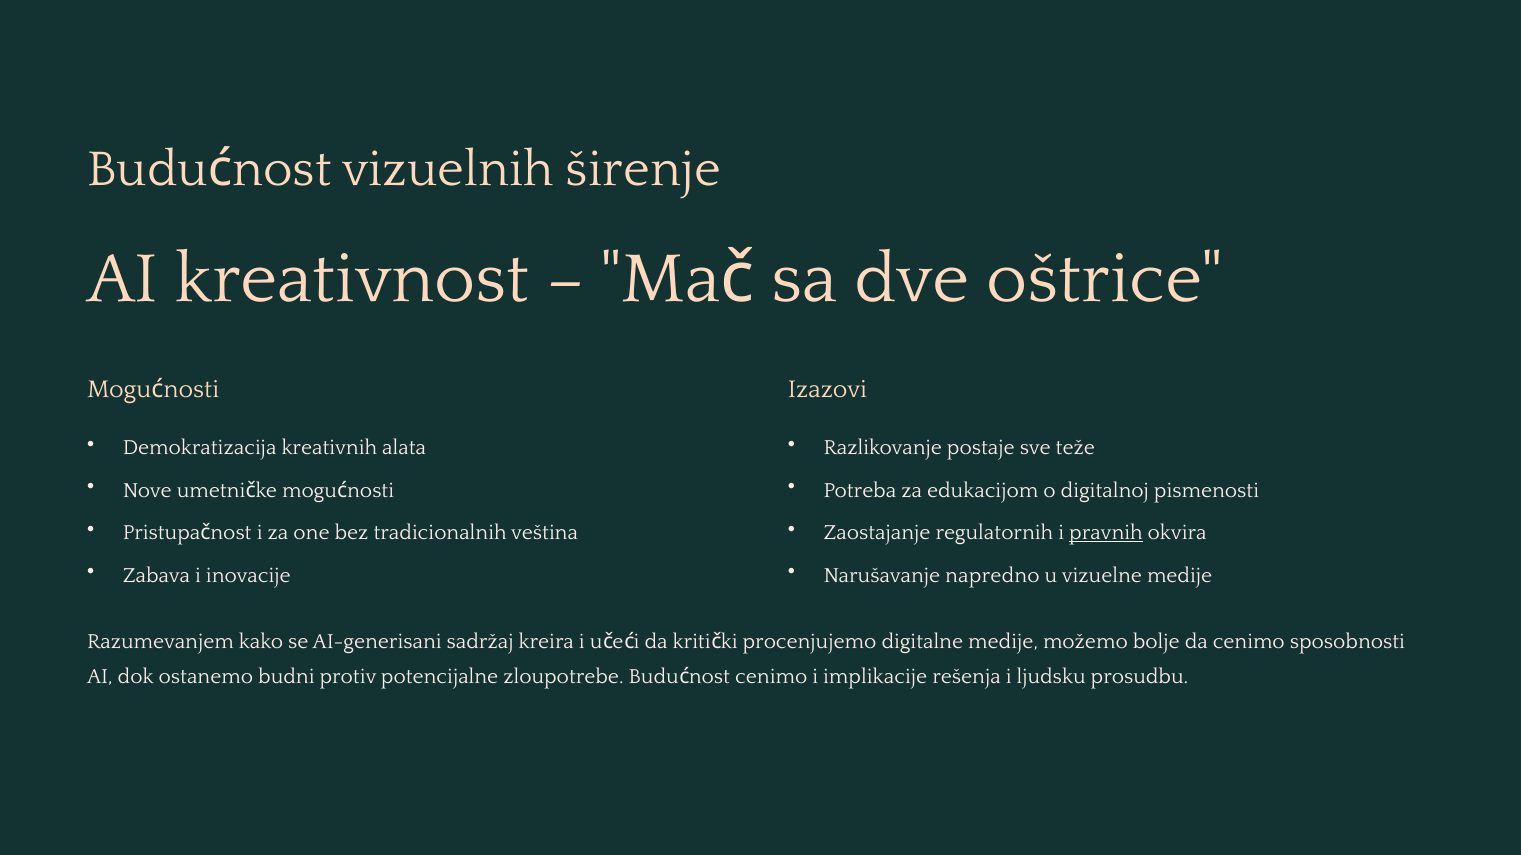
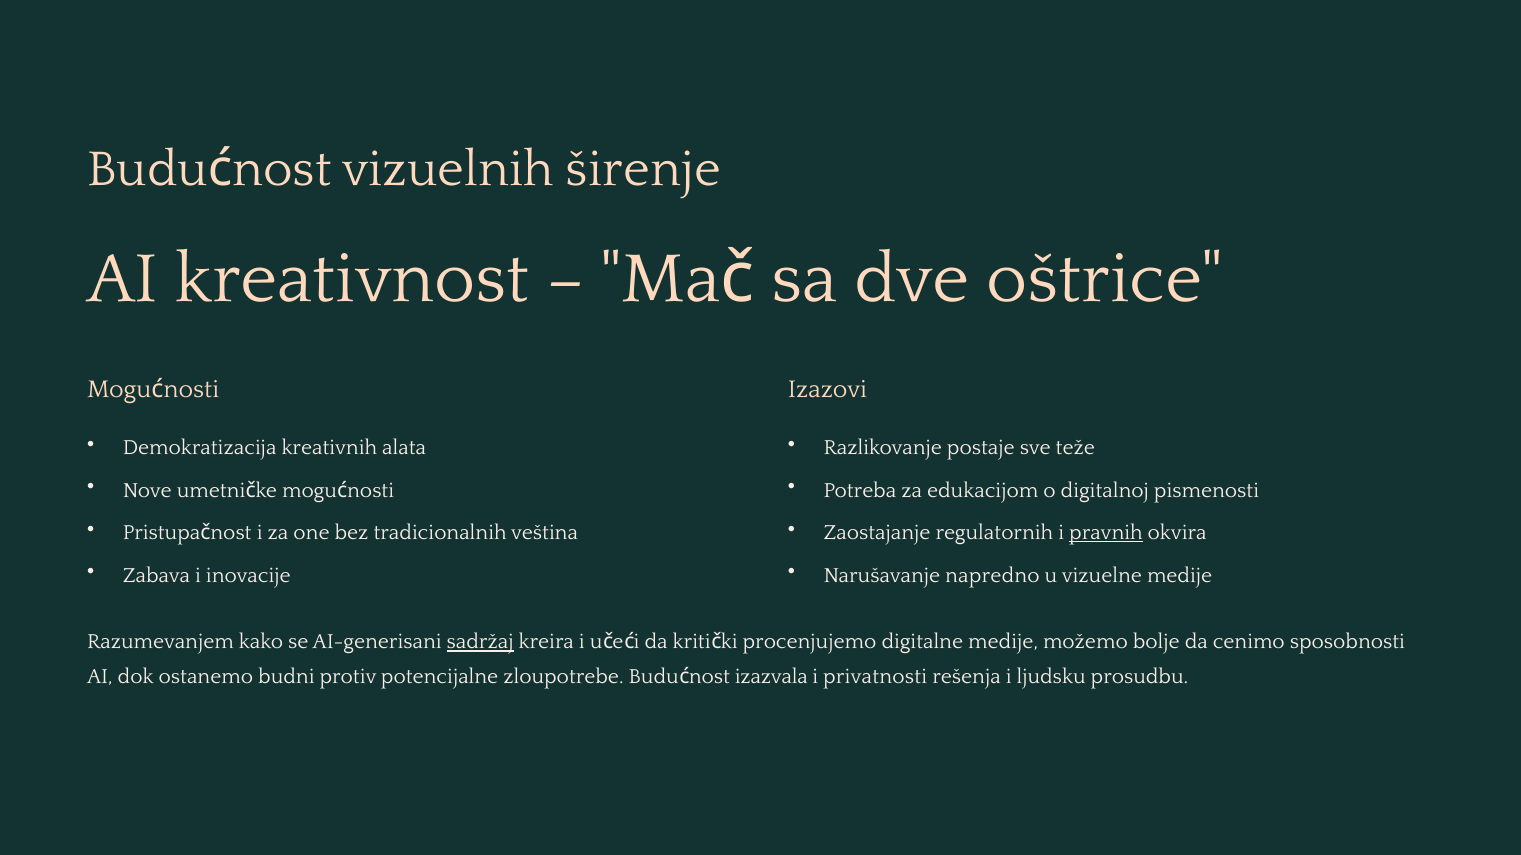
sadržaj underline: none -> present
cenimo at (771, 677): cenimo -> izazvala
implikacije: implikacije -> privatnosti
